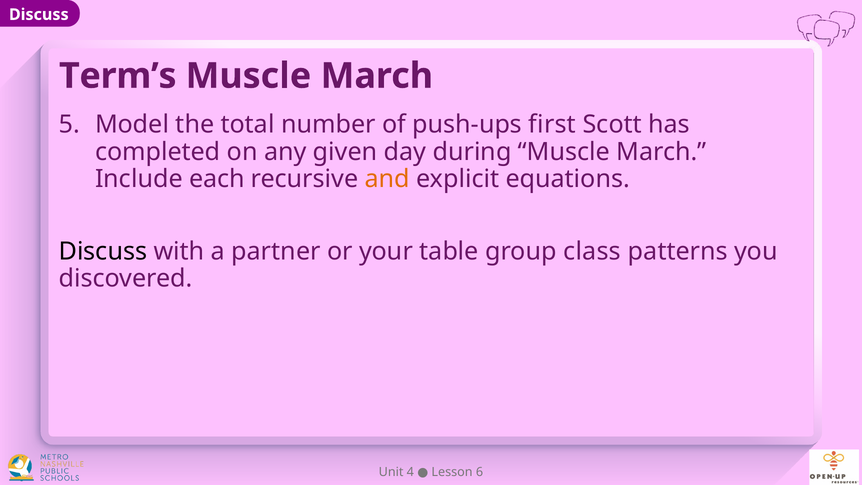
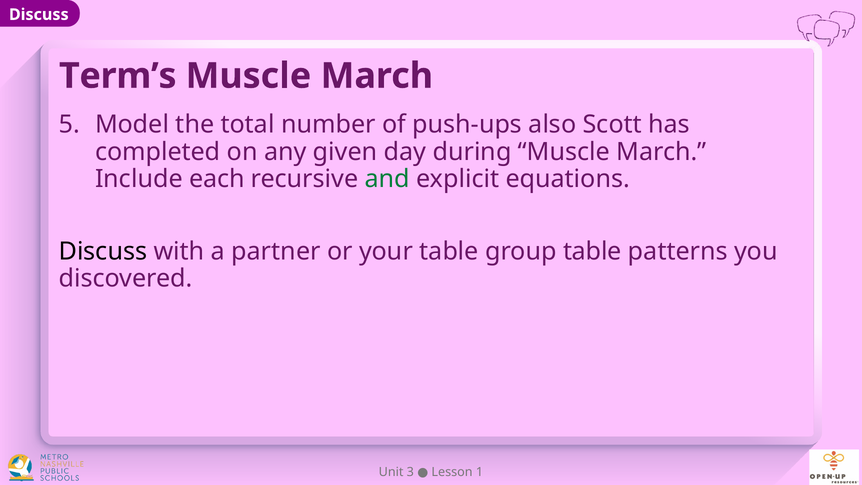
first: first -> also
and colour: orange -> green
group class: class -> table
4: 4 -> 3
6: 6 -> 1
